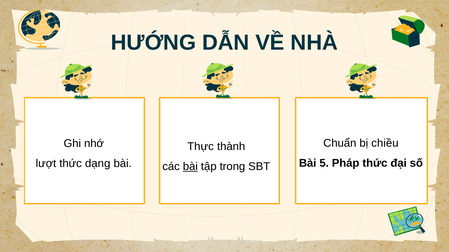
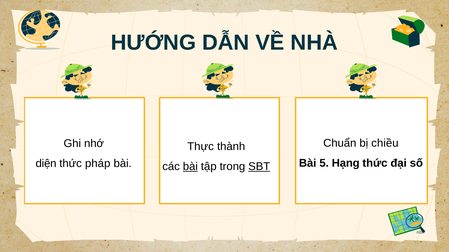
Pháp: Pháp -> Hạng
lượt: lượt -> diện
dạng: dạng -> pháp
SBT underline: none -> present
